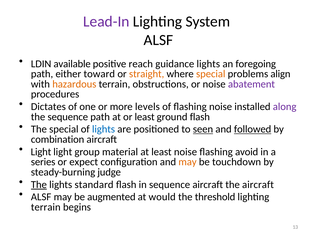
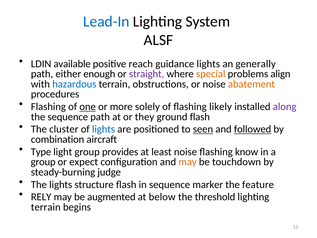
Lead-In colour: purple -> blue
foregoing: foregoing -> generally
toward: toward -> enough
straight colour: orange -> purple
hazardous colour: orange -> blue
abatement colour: purple -> orange
Dictates at (48, 107): Dictates -> Flashing
one underline: none -> present
levels: levels -> solely
flashing noise: noise -> likely
or least: least -> they
The special: special -> cluster
Light at (41, 152): Light -> Type
material: material -> provides
avoid: avoid -> know
series at (43, 162): series -> group
The at (39, 184) underline: present -> none
standard: standard -> structure
sequence aircraft: aircraft -> marker
the aircraft: aircraft -> feature
ALSF at (41, 197): ALSF -> RELY
would: would -> below
